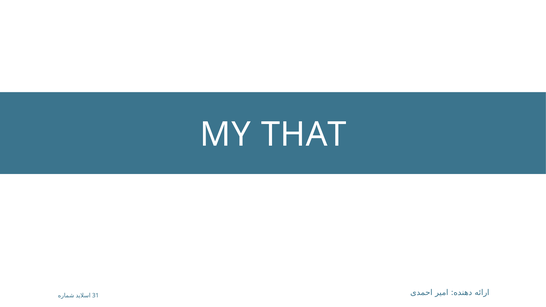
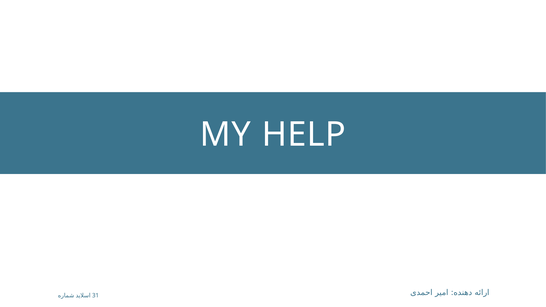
THAT: THAT -> HELP
